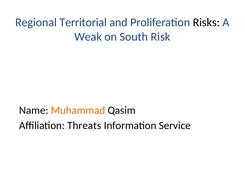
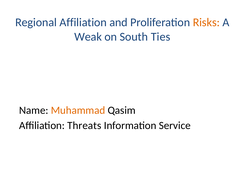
Regional Territorial: Territorial -> Affiliation
Risks colour: black -> orange
Risk: Risk -> Ties
